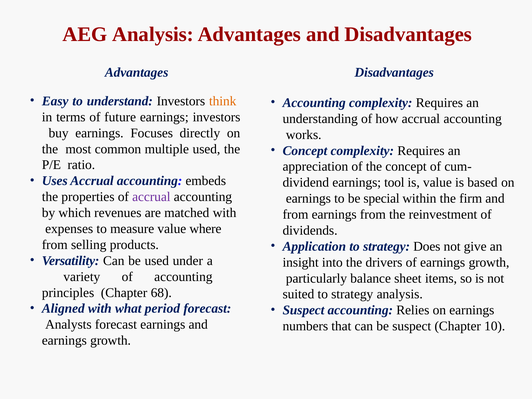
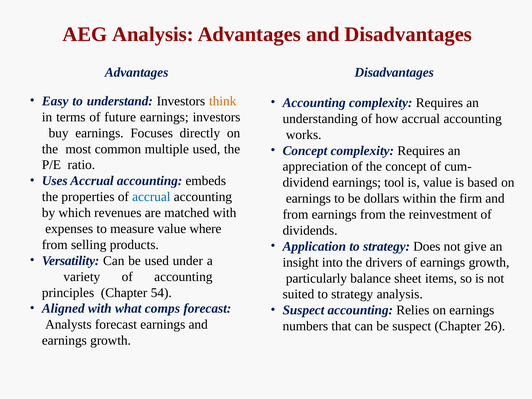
accrual at (151, 197) colour: purple -> blue
special: special -> dollars
68: 68 -> 54
period: period -> comps
10: 10 -> 26
